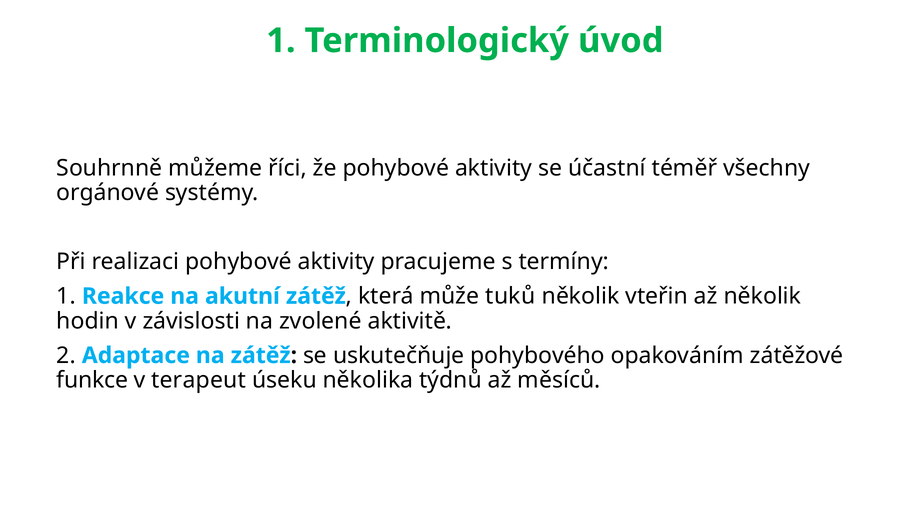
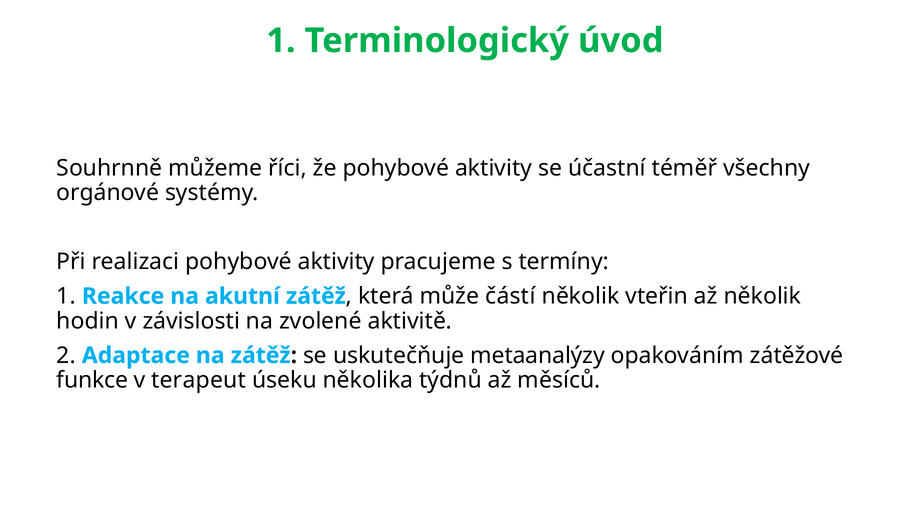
tuků: tuků -> částí
pohybového: pohybového -> metaanalýzy
